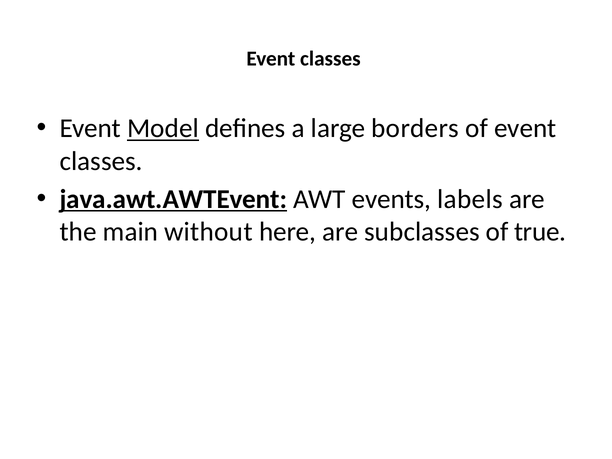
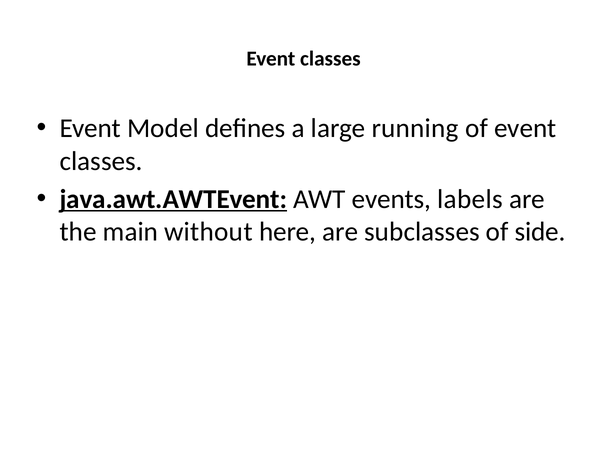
Model underline: present -> none
borders: borders -> running
true: true -> side
